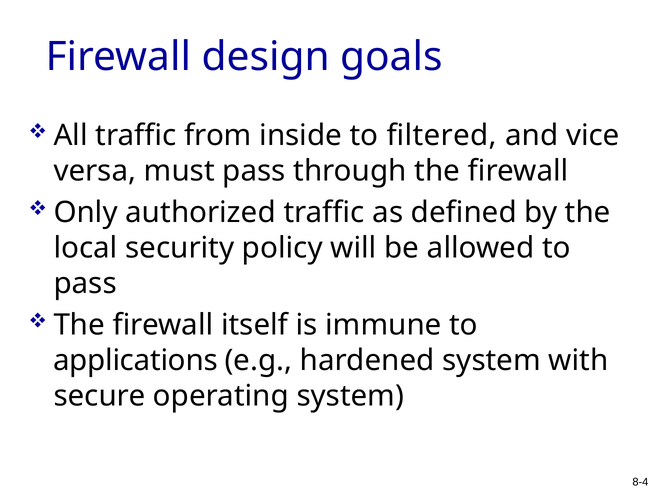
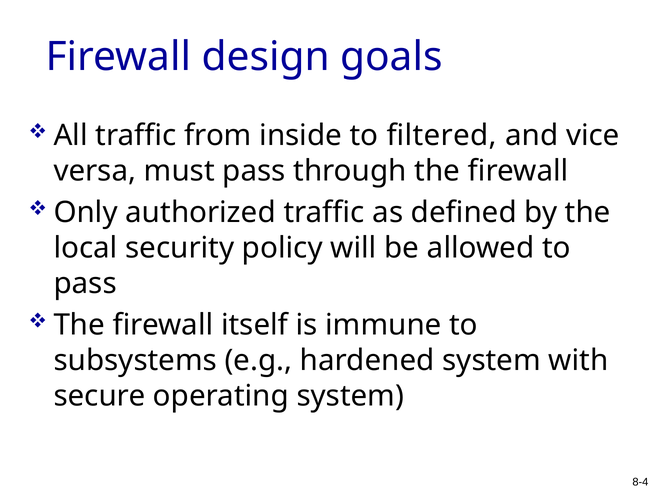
applications: applications -> subsystems
